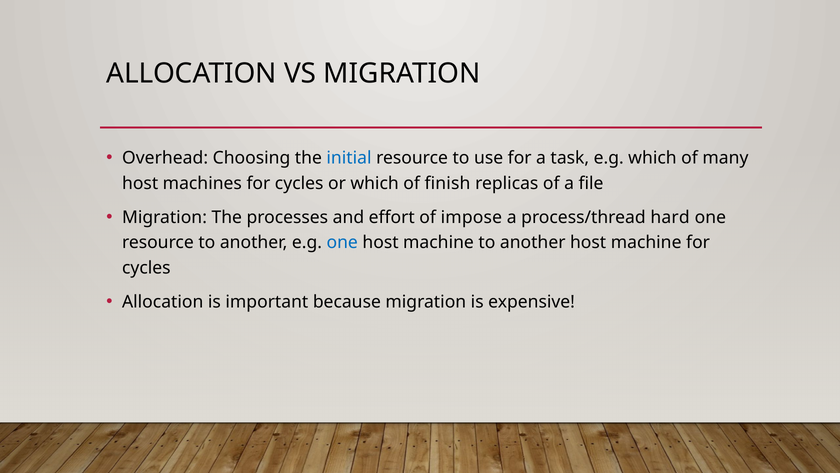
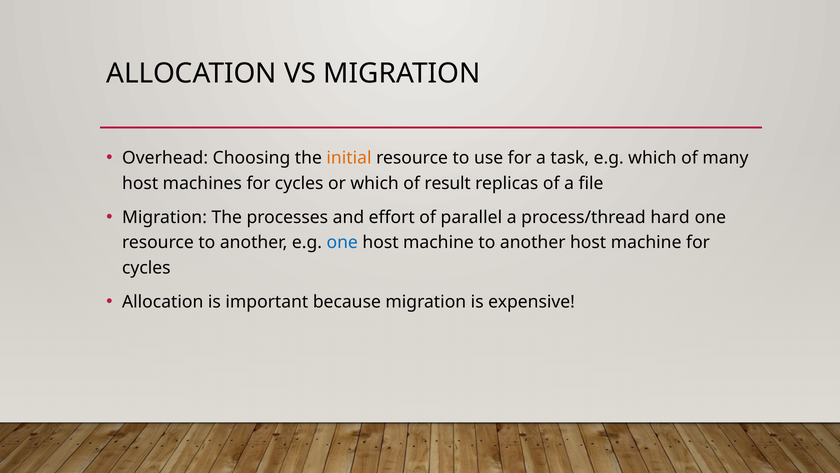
initial colour: blue -> orange
finish: finish -> result
impose: impose -> parallel
